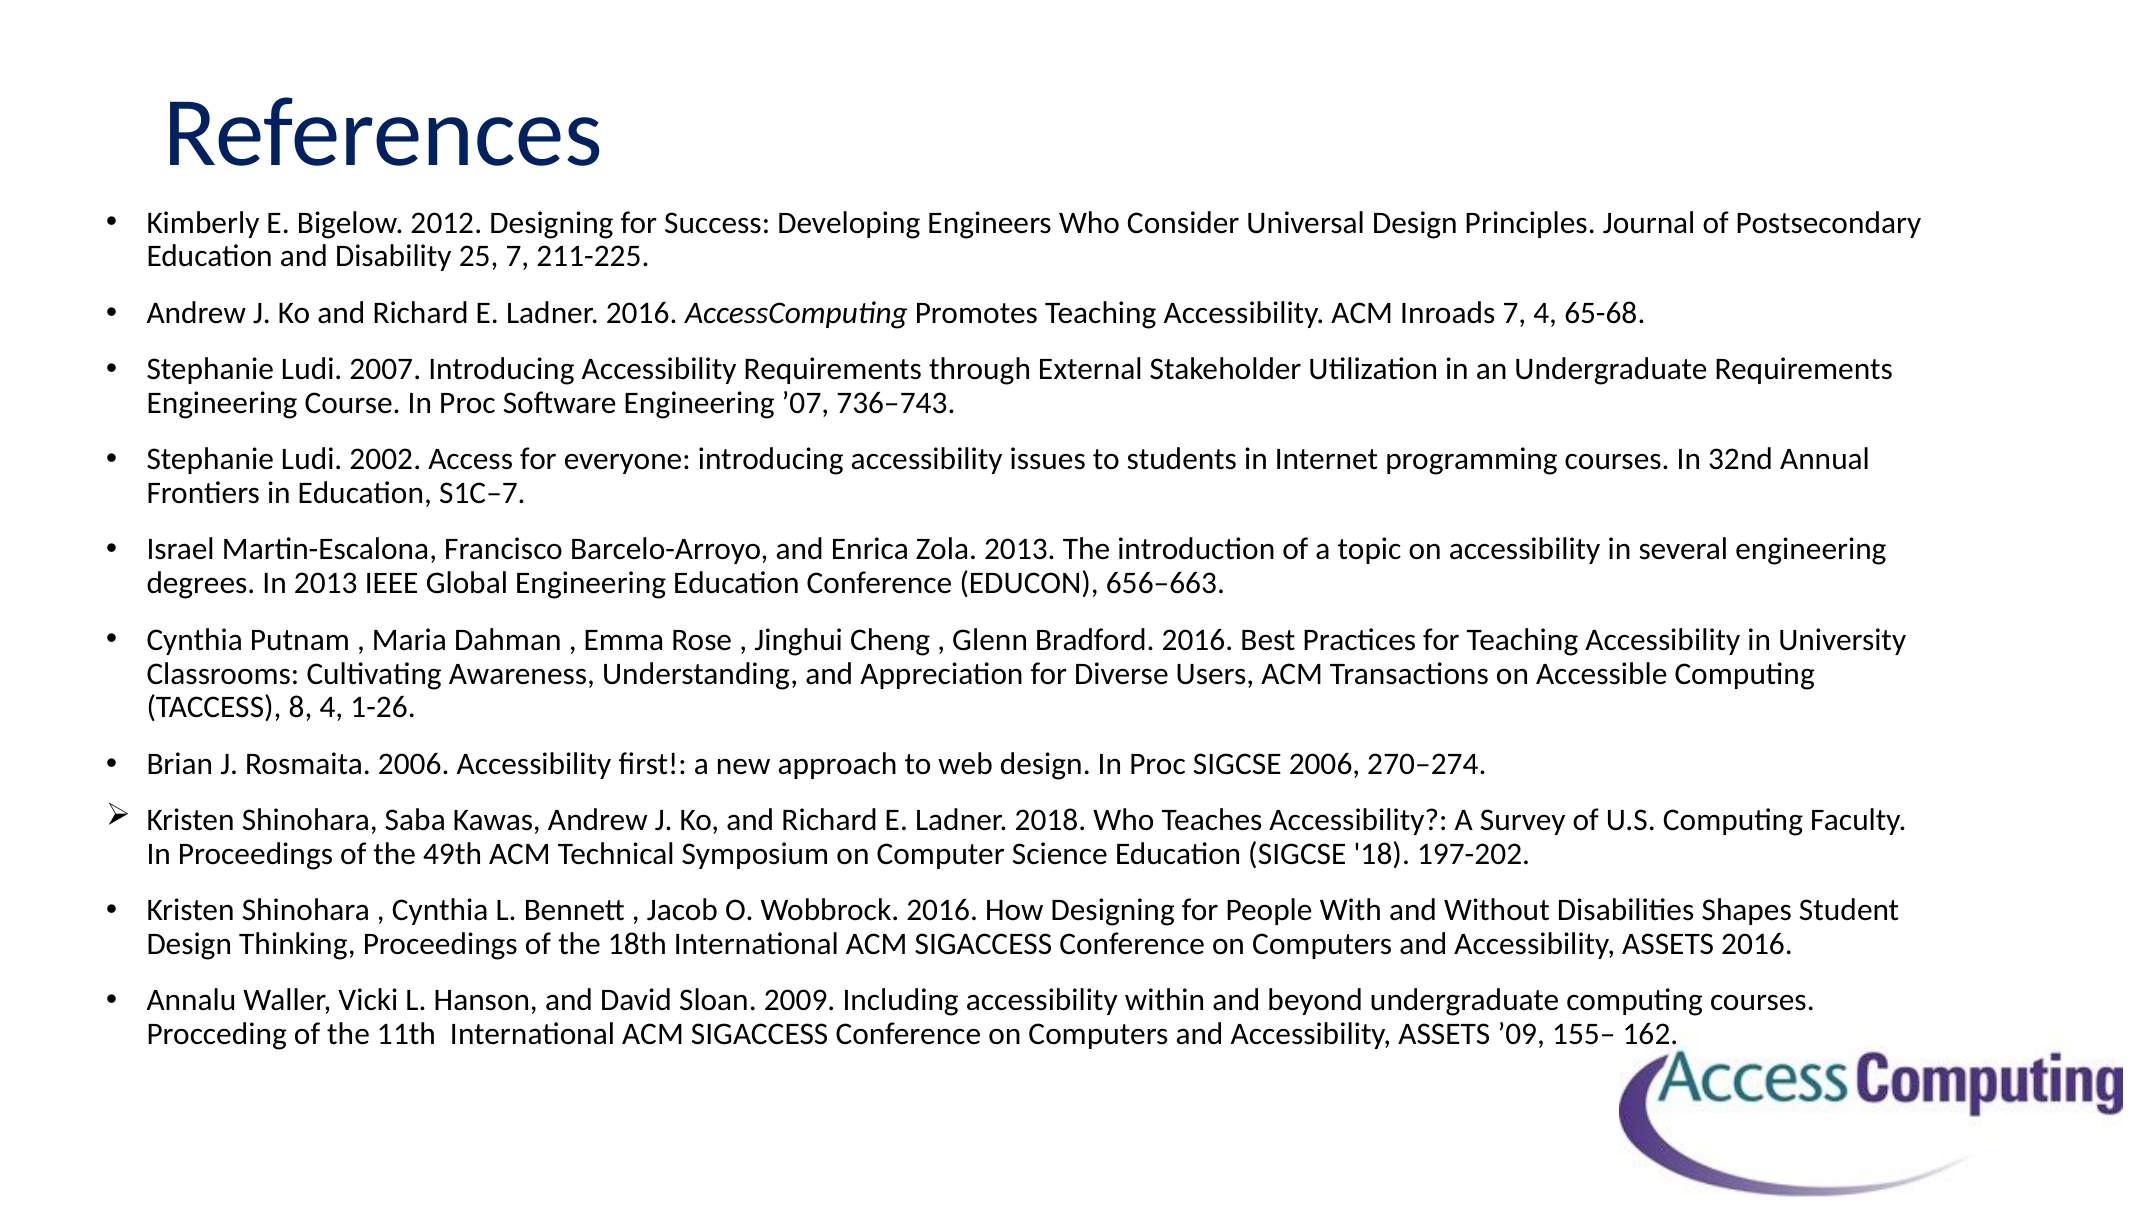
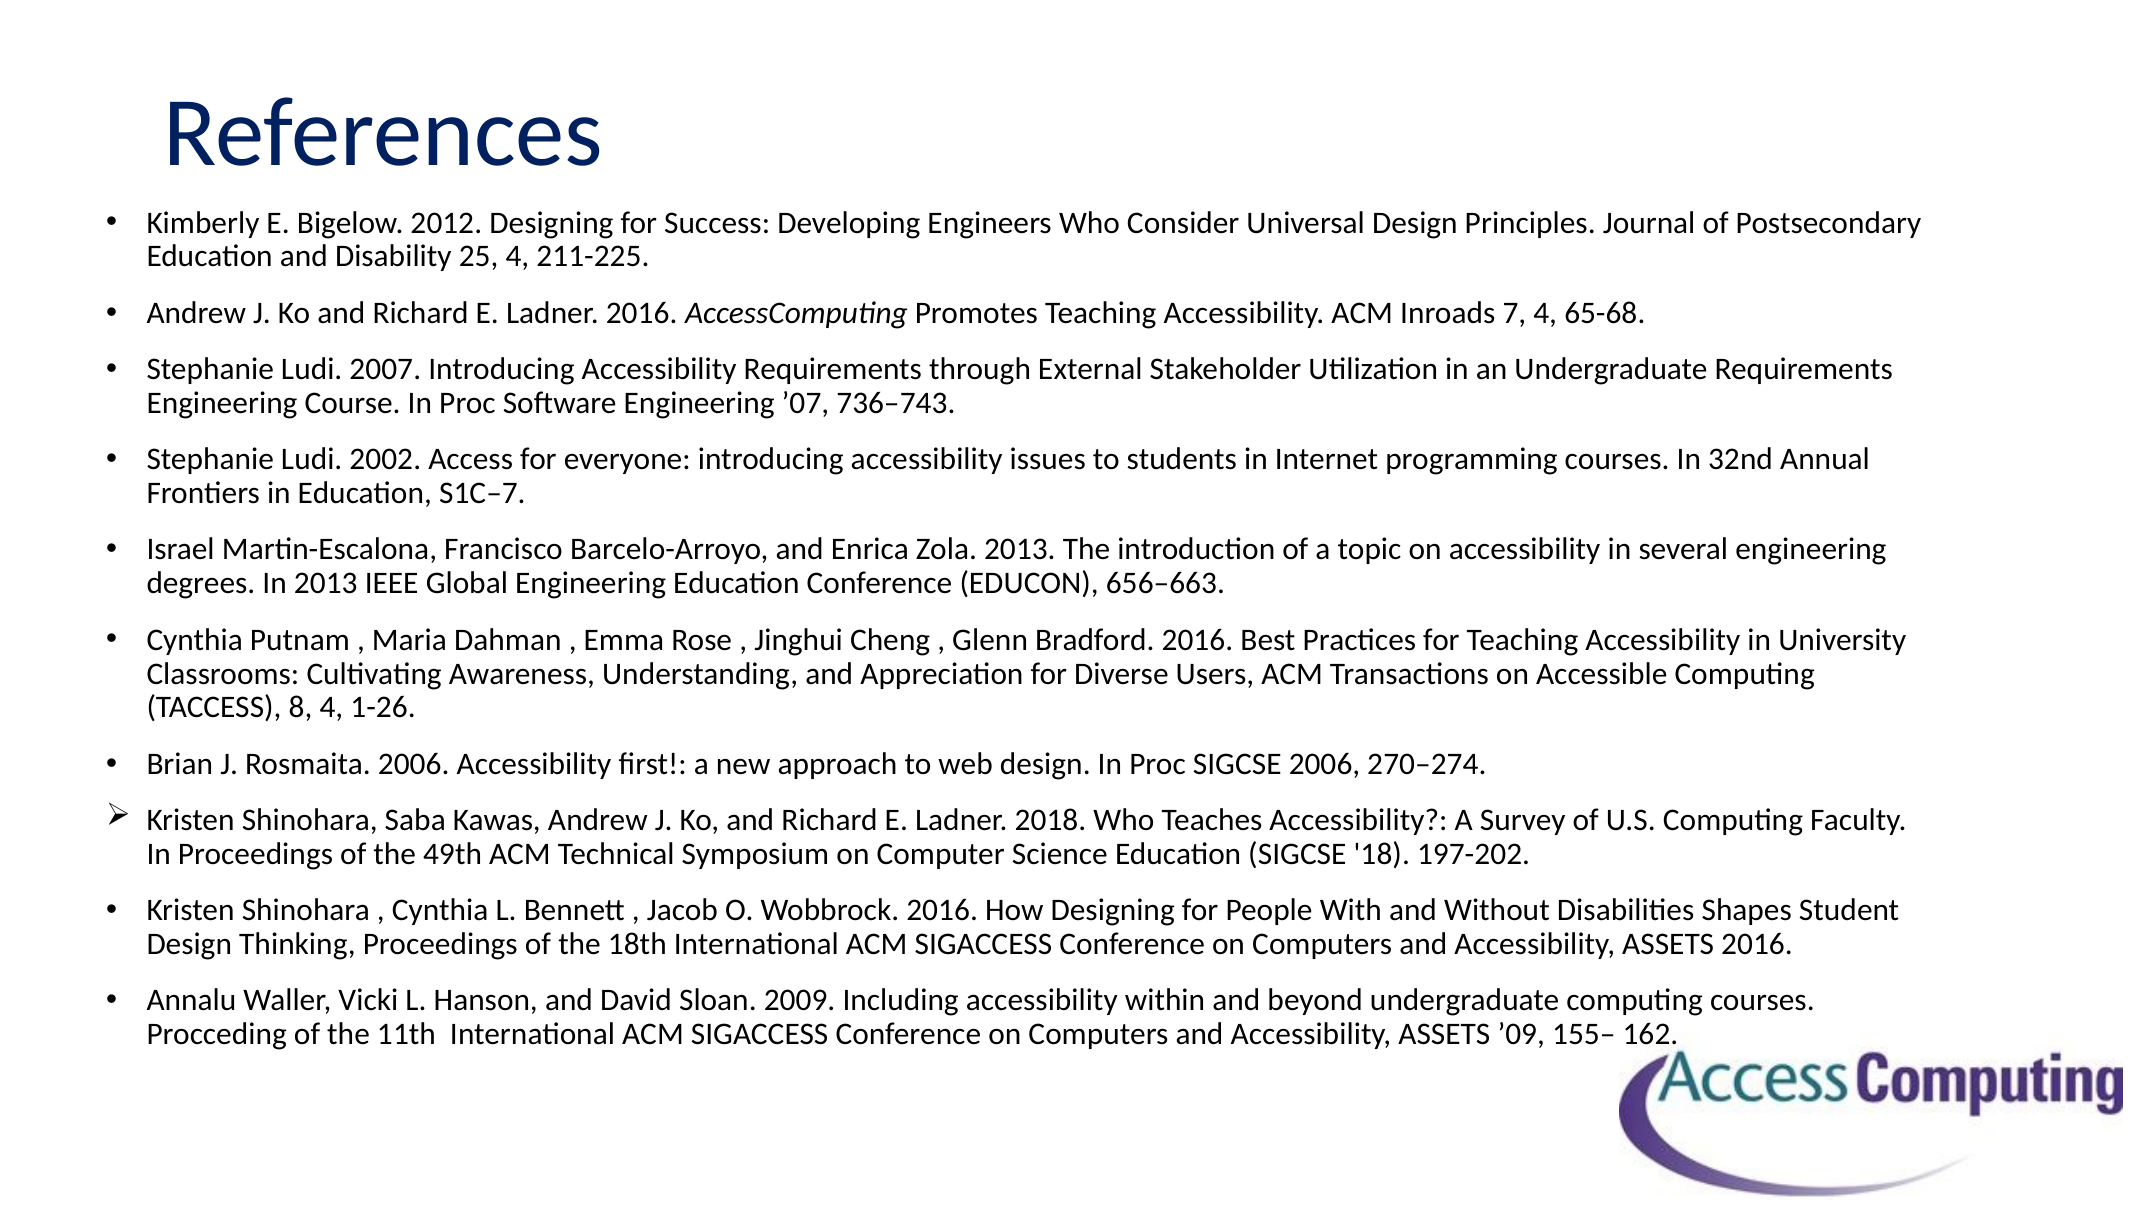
25 7: 7 -> 4
